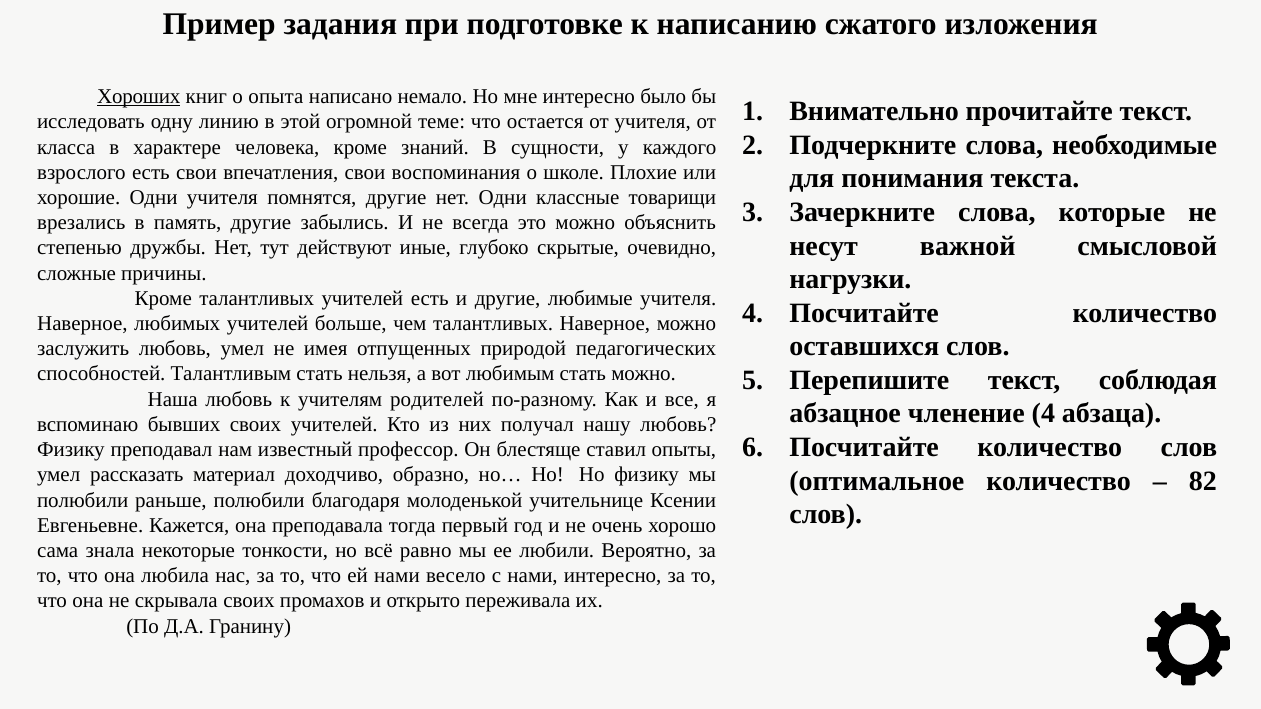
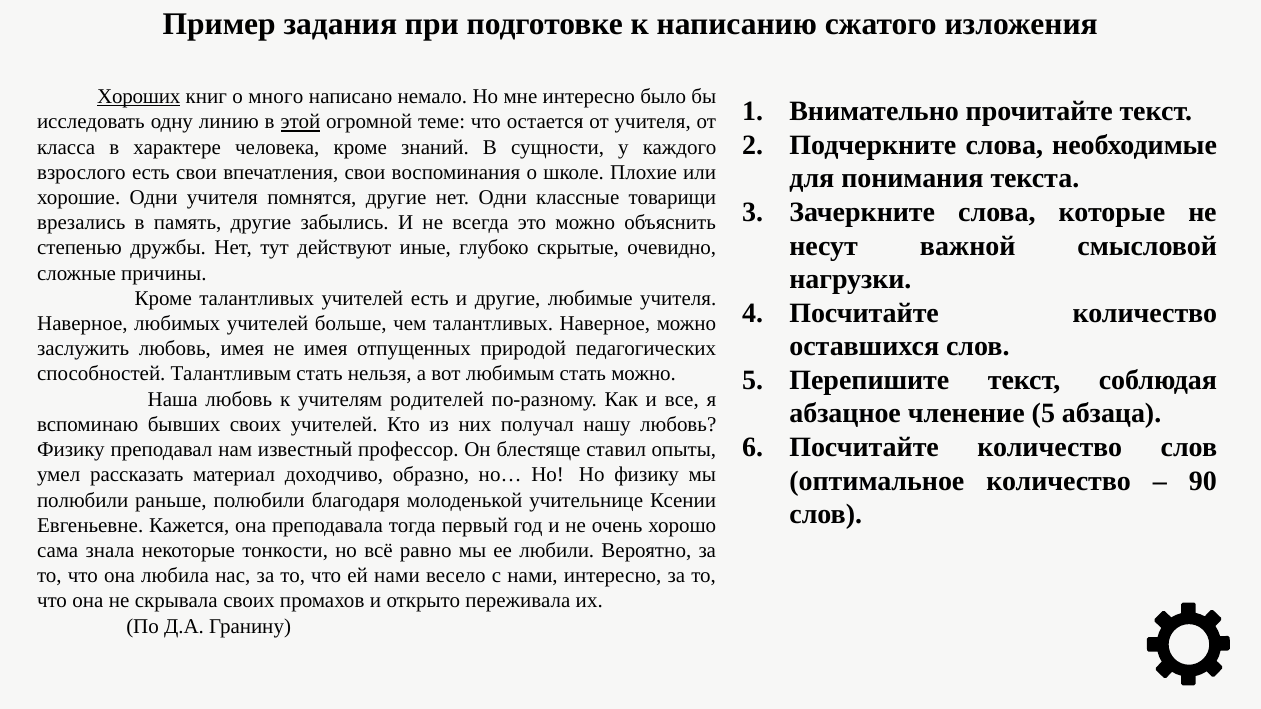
опыта: опыта -> много
этой underline: none -> present
любовь умел: умел -> имея
членение 4: 4 -> 5
82: 82 -> 90
